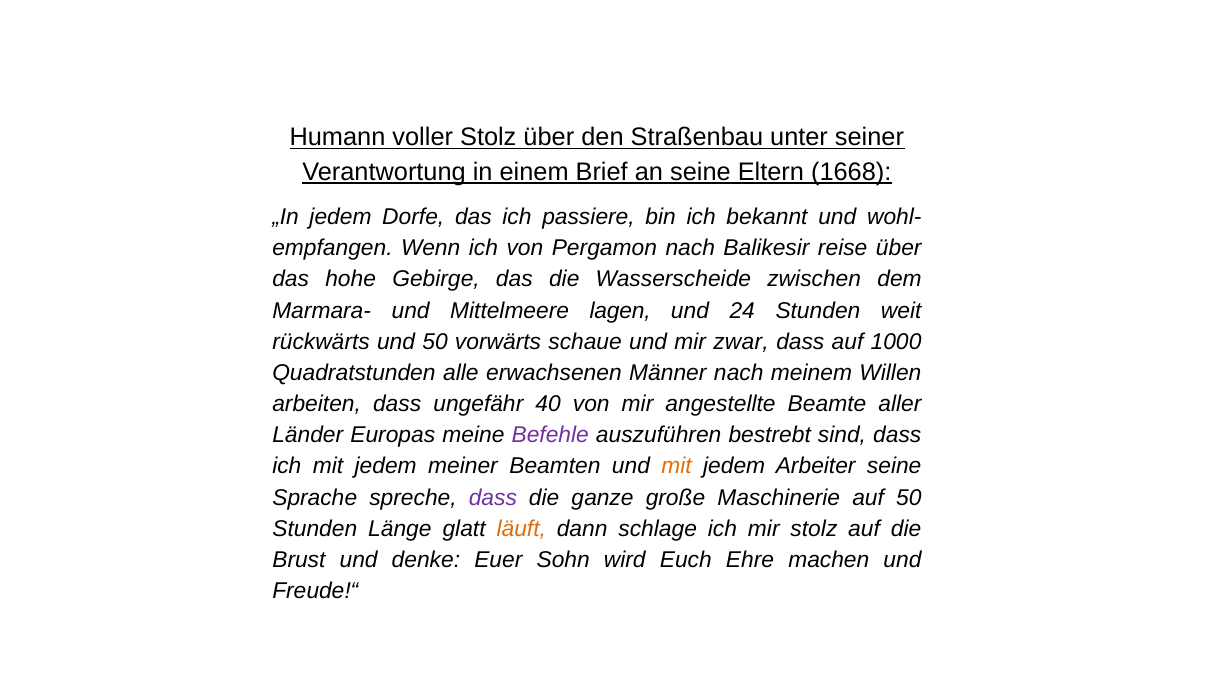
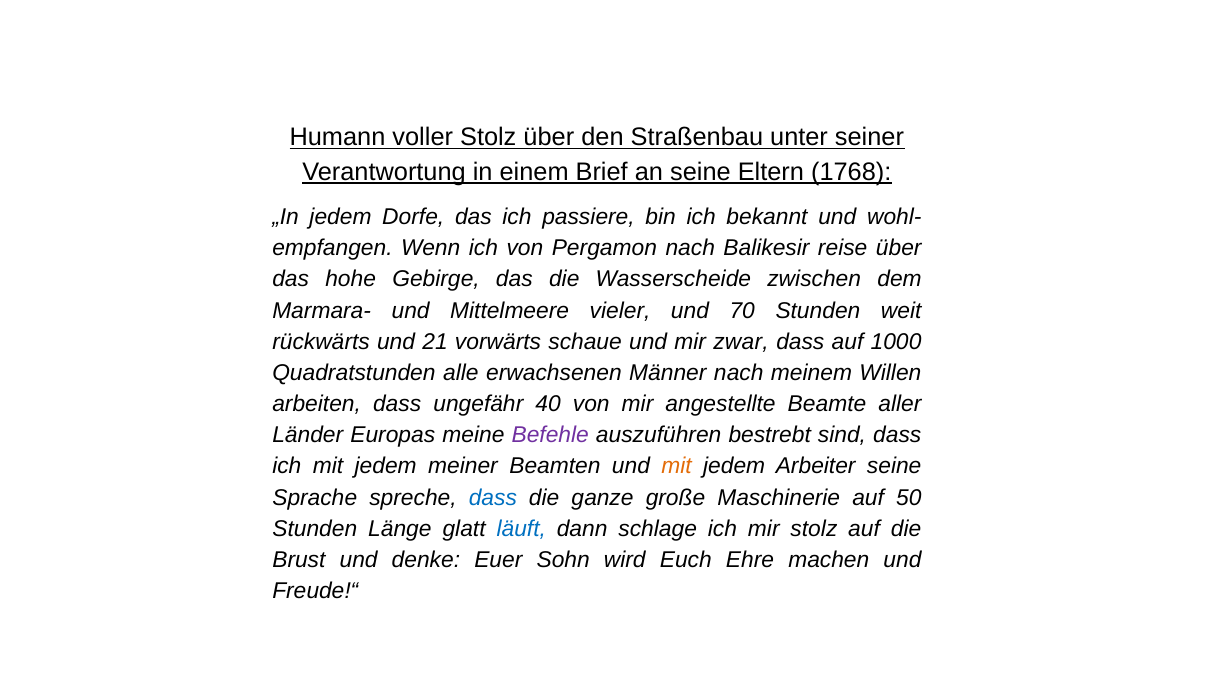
1668: 1668 -> 1768
lagen: lagen -> vieler
24: 24 -> 70
und 50: 50 -> 21
dass at (493, 498) colour: purple -> blue
läuft colour: orange -> blue
